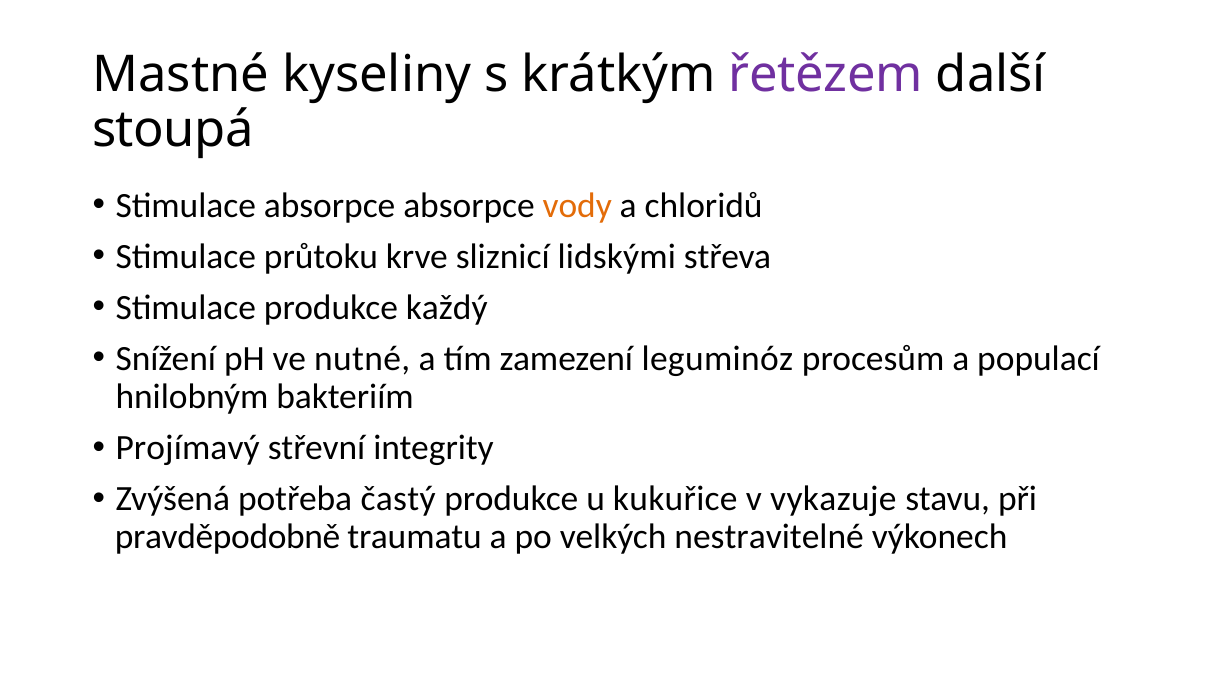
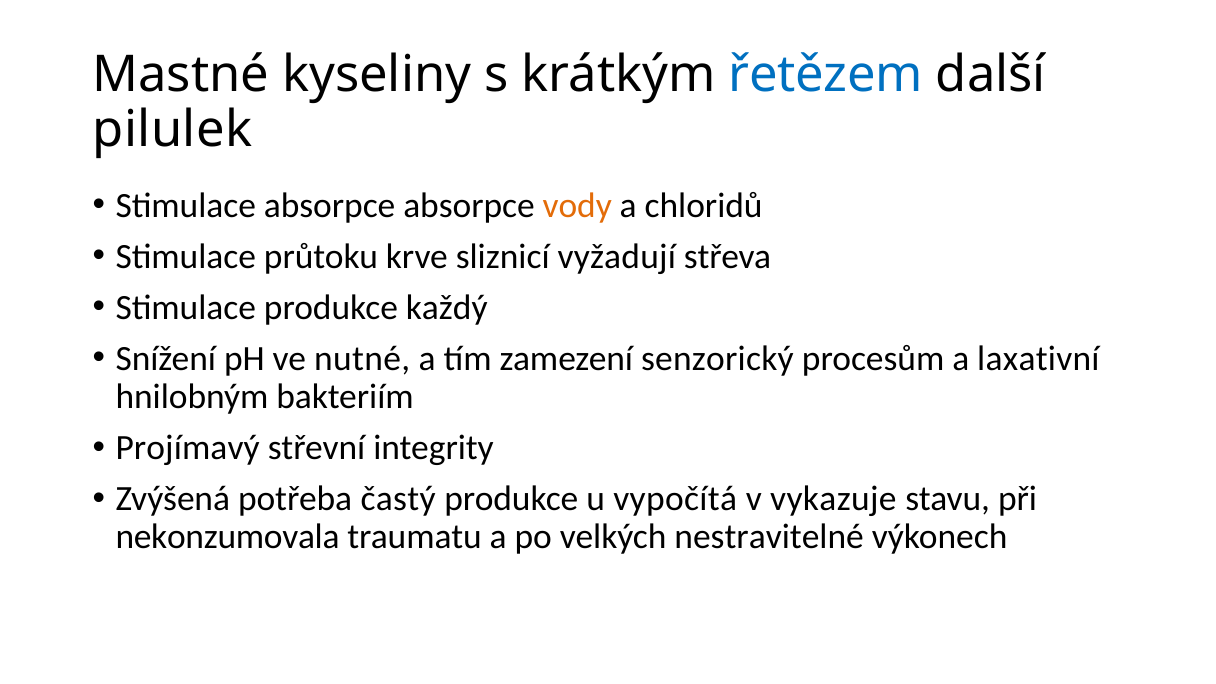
řetězem colour: purple -> blue
stoupá: stoupá -> pilulek
lidskými: lidskými -> vyžadují
leguminóz: leguminóz -> senzorický
populací: populací -> laxativní
kukuřice: kukuřice -> vypočítá
pravděpodobně: pravděpodobně -> nekonzumovala
